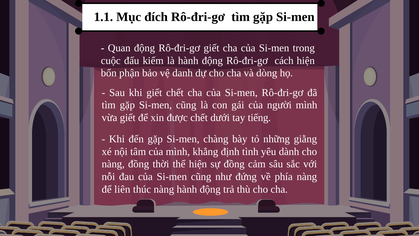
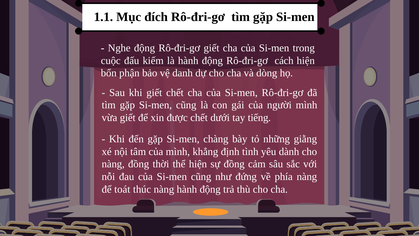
Quan: Quan -> Nghe
liên: liên -> toát
